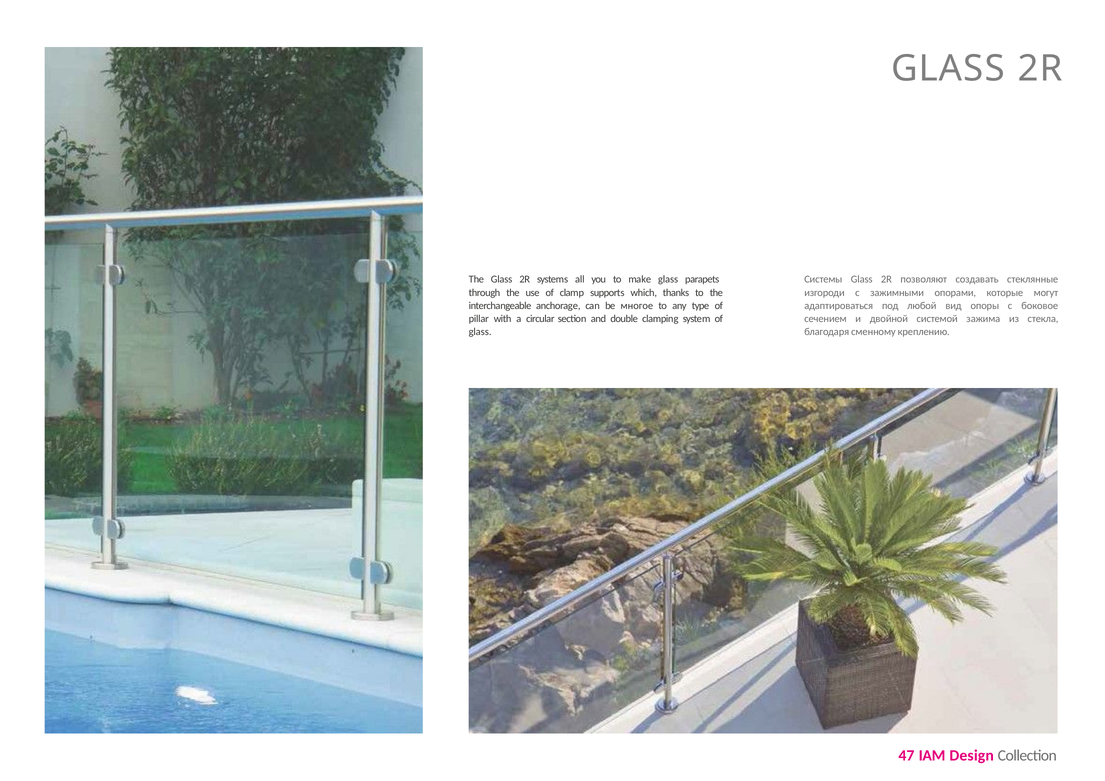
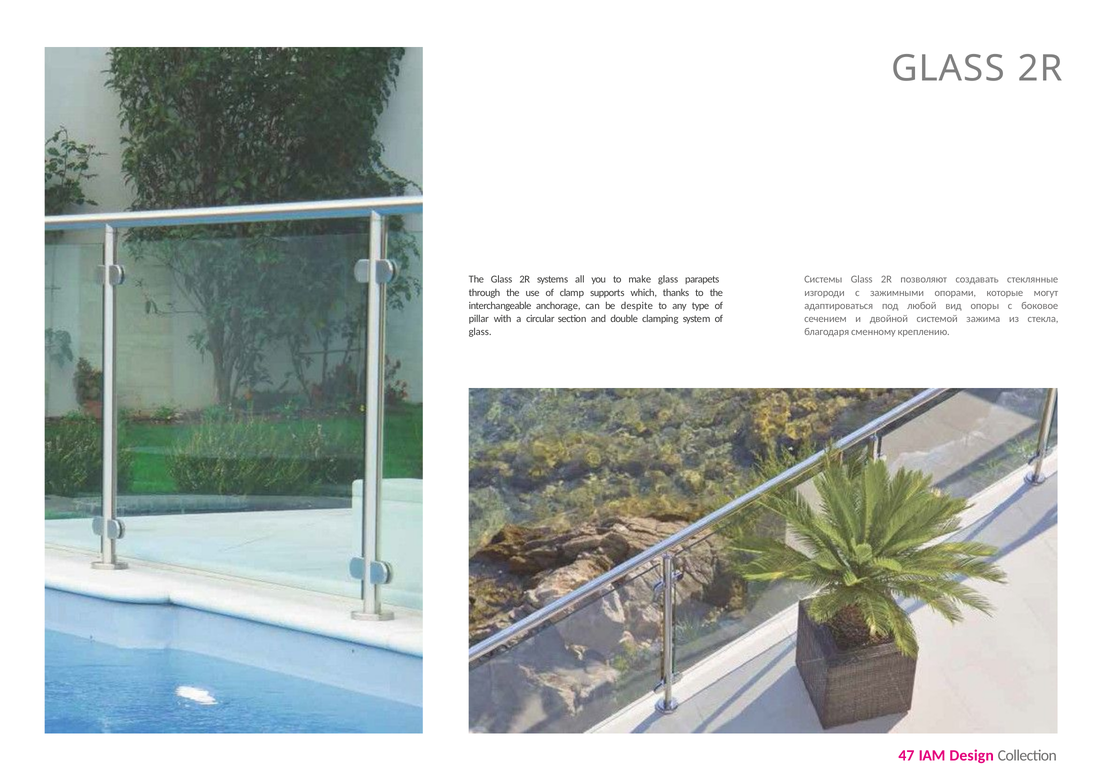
многое: многое -> despite
